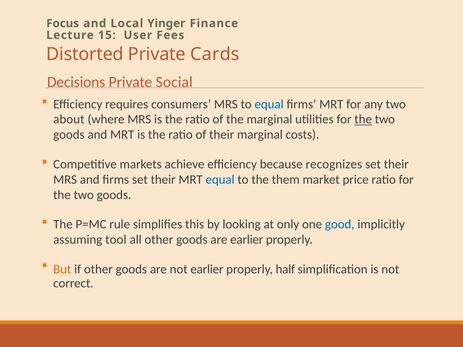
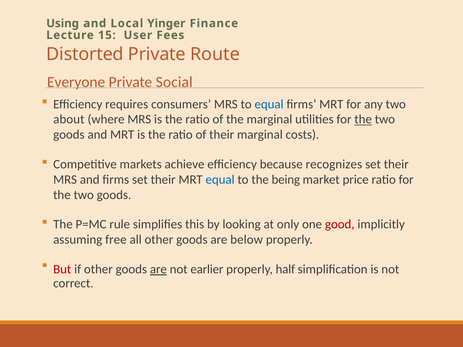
Focus: Focus -> Using
Cards: Cards -> Route
Decisions: Decisions -> Everyone
them: them -> being
good colour: blue -> red
tool: tool -> free
are earlier: earlier -> below
But colour: orange -> red
are at (158, 270) underline: none -> present
